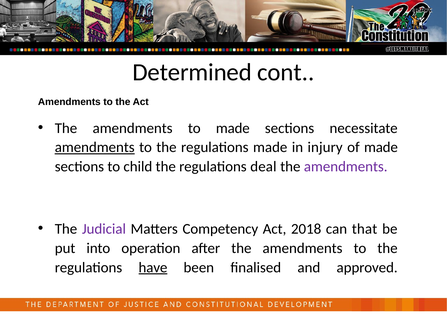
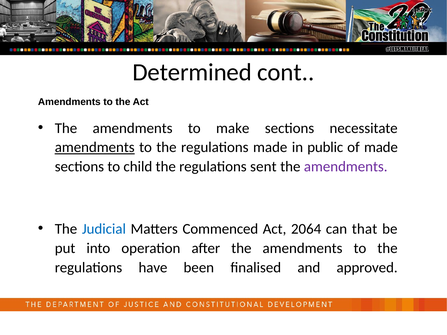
to made: made -> make
injury: injury -> public
deal: deal -> sent
Judicial colour: purple -> blue
Competency: Competency -> Commenced
2018: 2018 -> 2064
have underline: present -> none
